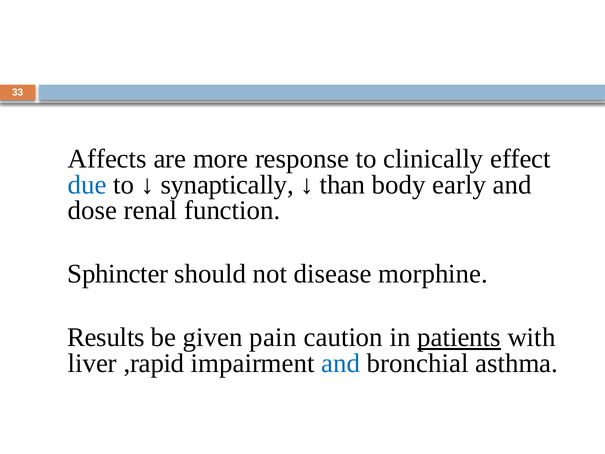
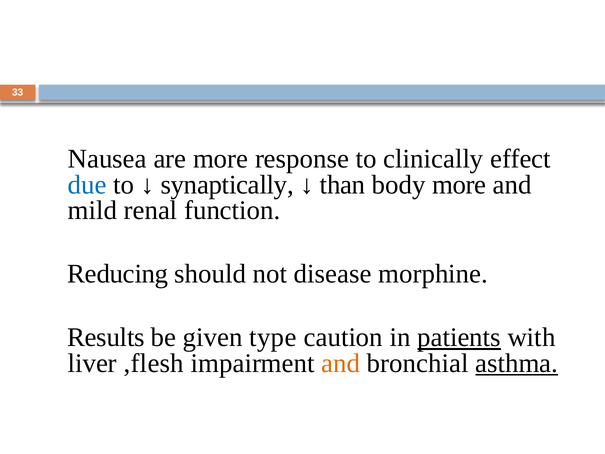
Affects: Affects -> Nausea
body early: early -> more
dose: dose -> mild
Sphincter: Sphincter -> Reducing
pain: pain -> type
,rapid: ,rapid -> ,flesh
and at (341, 363) colour: blue -> orange
asthma underline: none -> present
